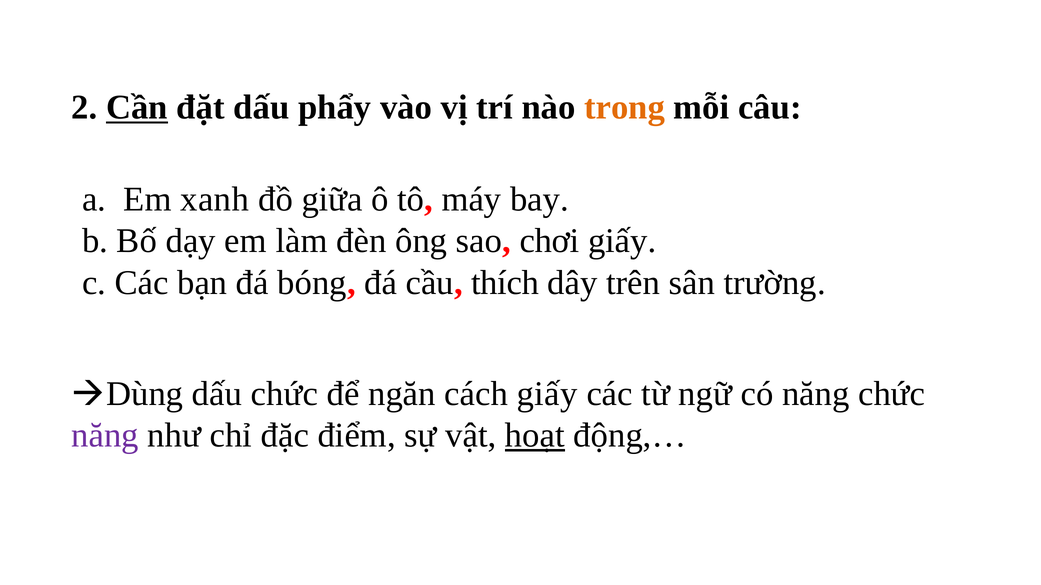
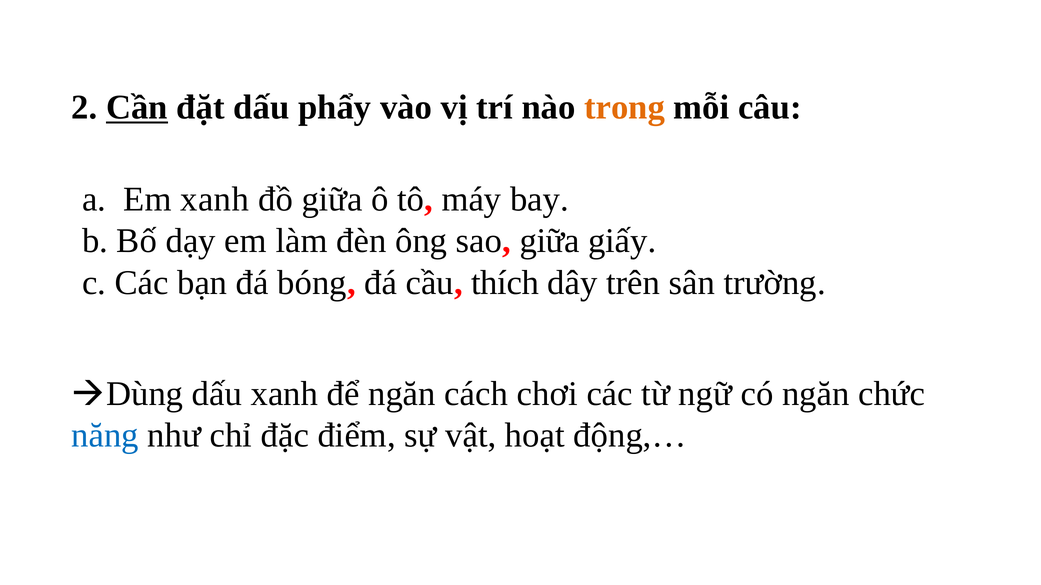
sao chơi: chơi -> giữa
dấu chức: chức -> xanh
cách giấy: giấy -> chơi
có năng: năng -> ngăn
năng at (105, 436) colour: purple -> blue
hoạt underline: present -> none
